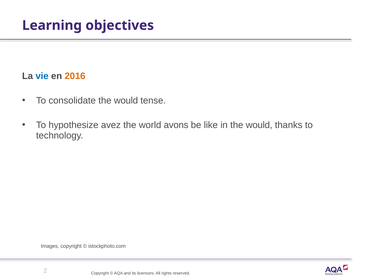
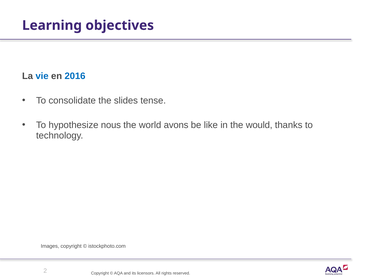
2016 colour: orange -> blue
consolidate the would: would -> slides
avez: avez -> nous
